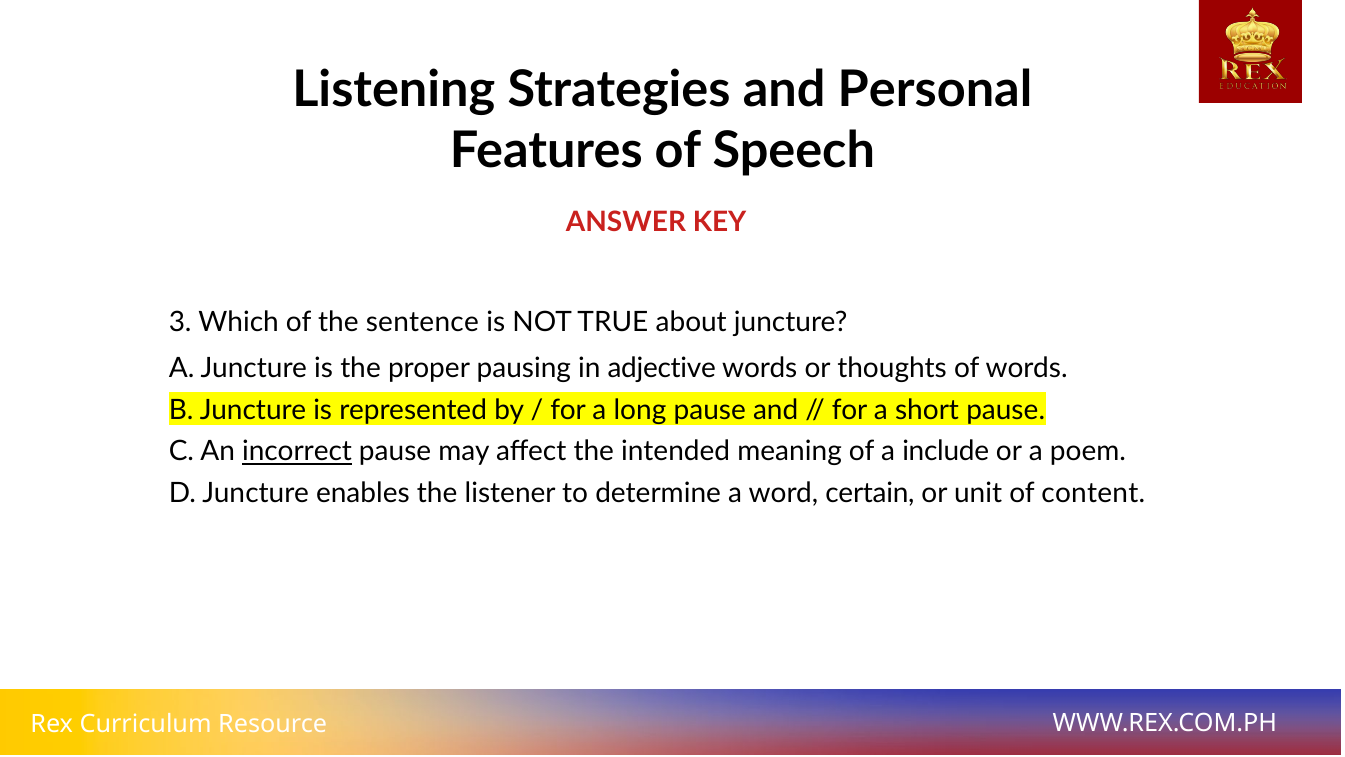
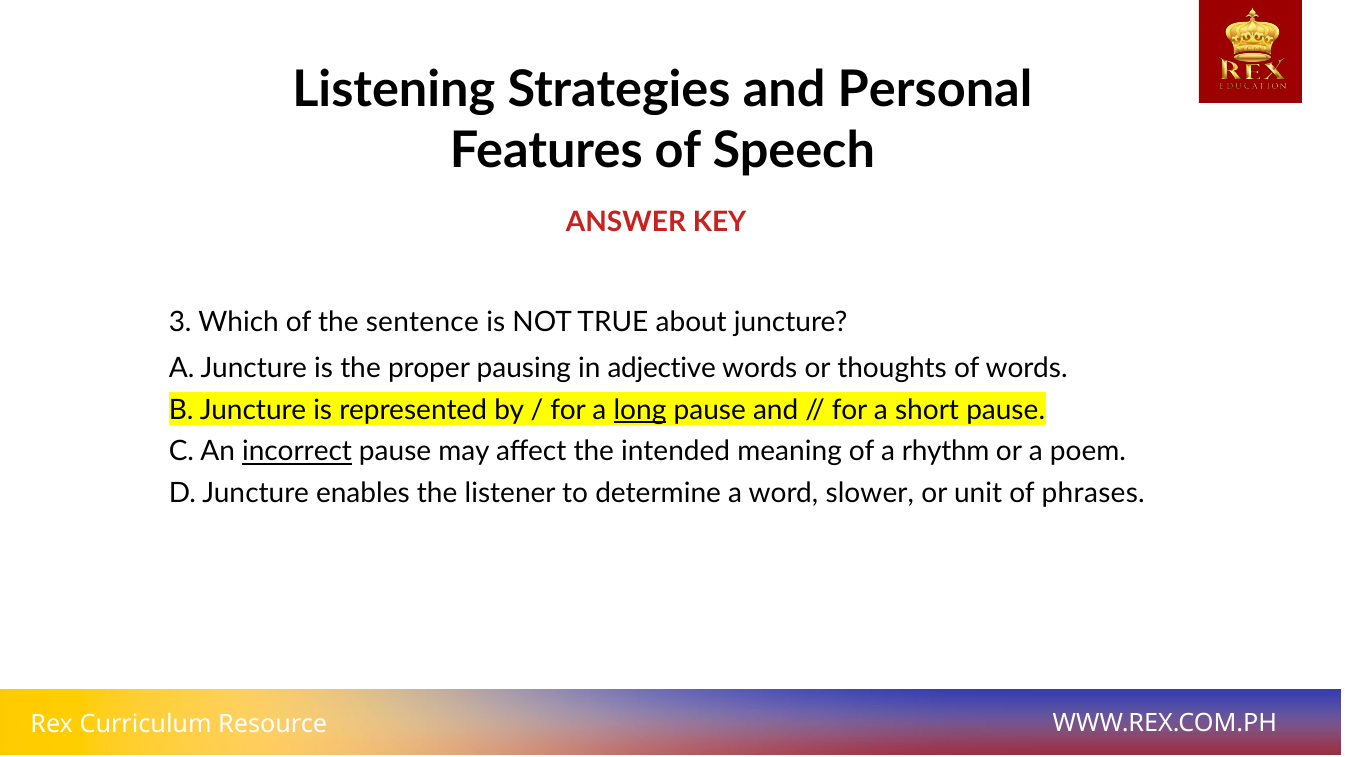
long underline: none -> present
include: include -> rhythm
certain: certain -> slower
content: content -> phrases
